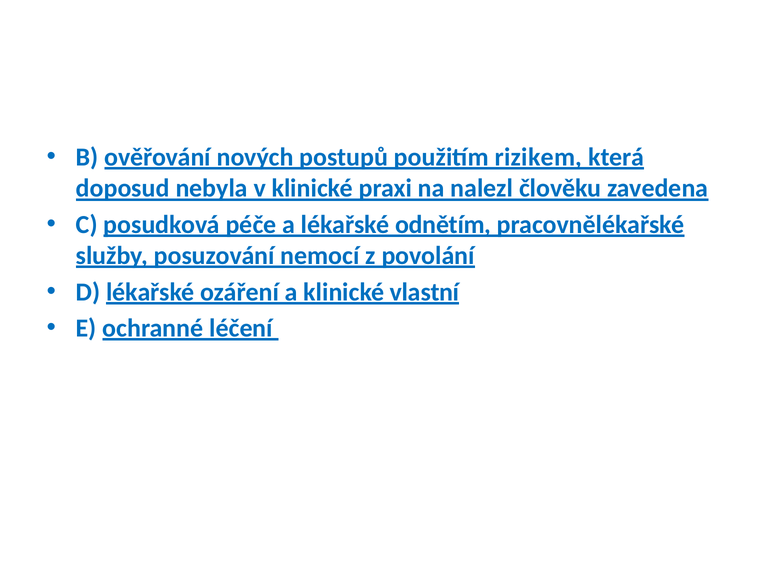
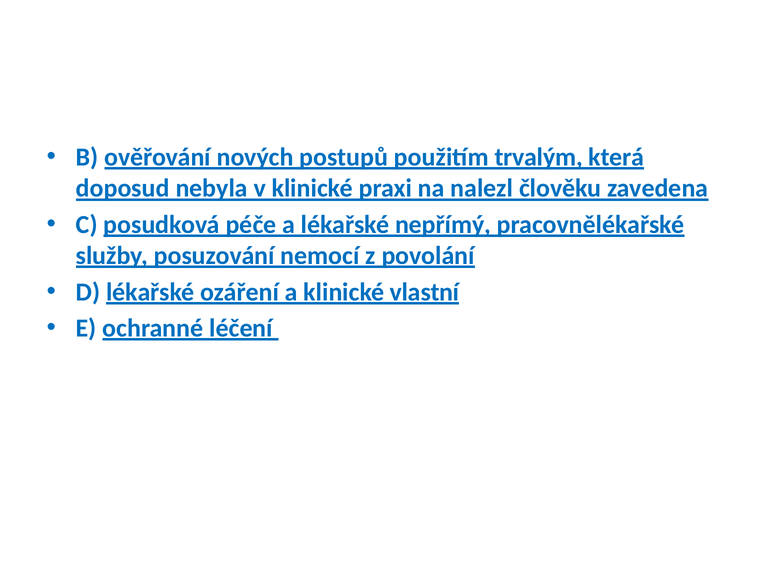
rizikem: rizikem -> trvalým
odnětím: odnětím -> nepřímý
